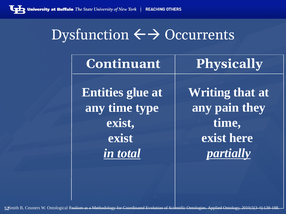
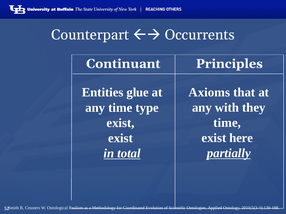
Dysfunction: Dysfunction -> Counterpart
Physically: Physically -> Principles
Writing: Writing -> Axioms
pain: pain -> with
